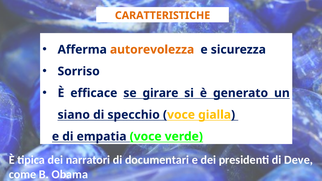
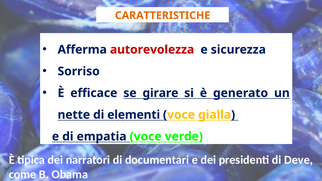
autorevolezza colour: orange -> red
siano: siano -> nette
specchio: specchio -> elementi
